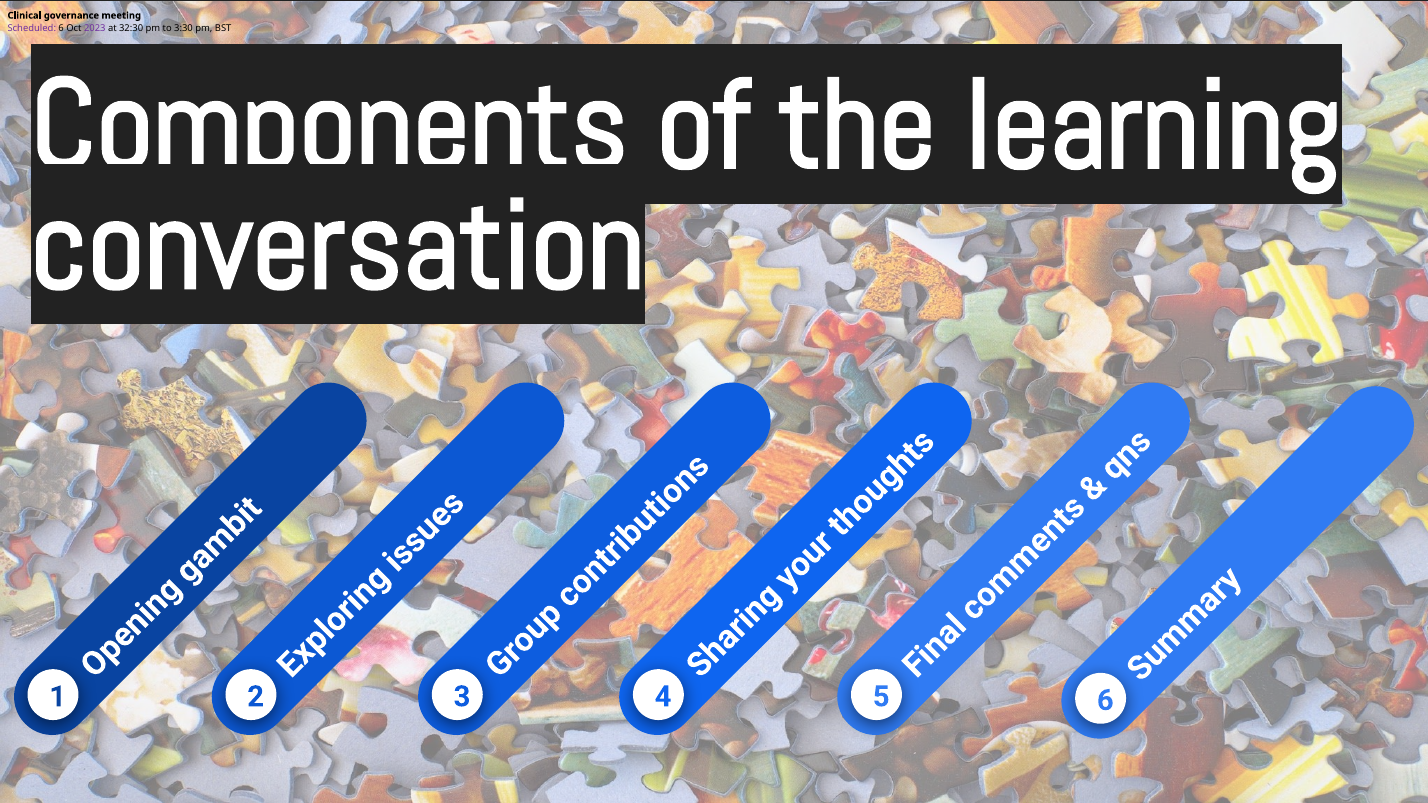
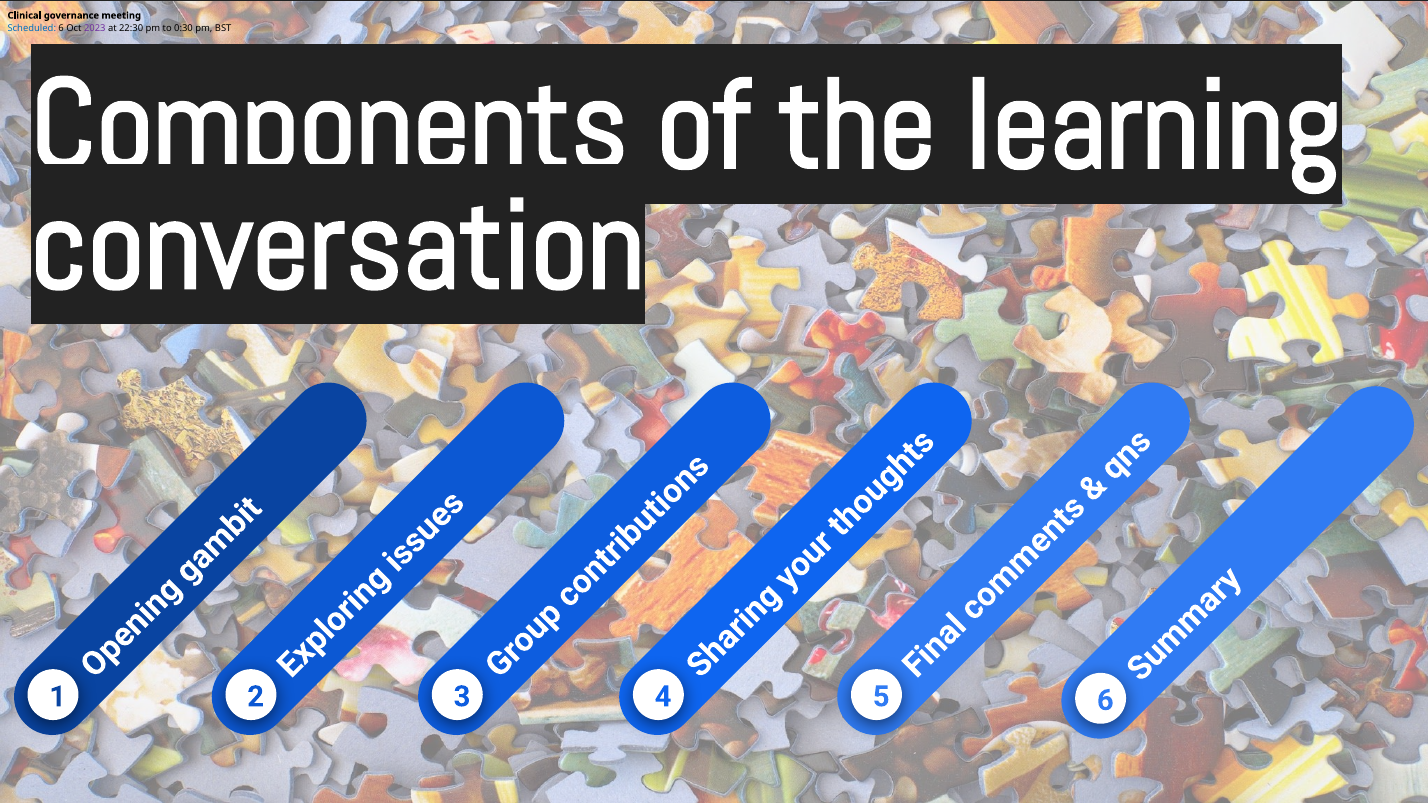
Scheduled colour: purple -> blue
32:30: 32:30 -> 22:30
3:30: 3:30 -> 0:30
